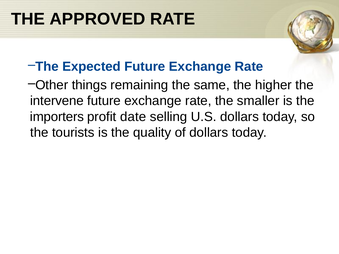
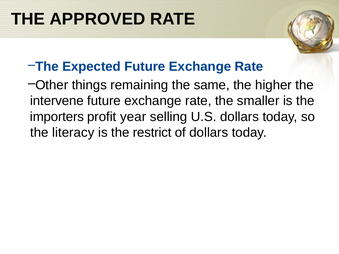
date: date -> year
tourists: tourists -> literacy
quality: quality -> restrict
